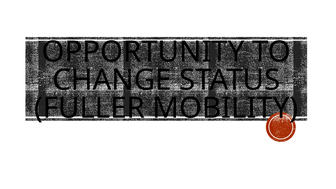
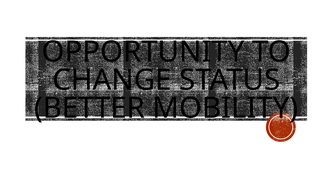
FULLER: FULLER -> BETTER
